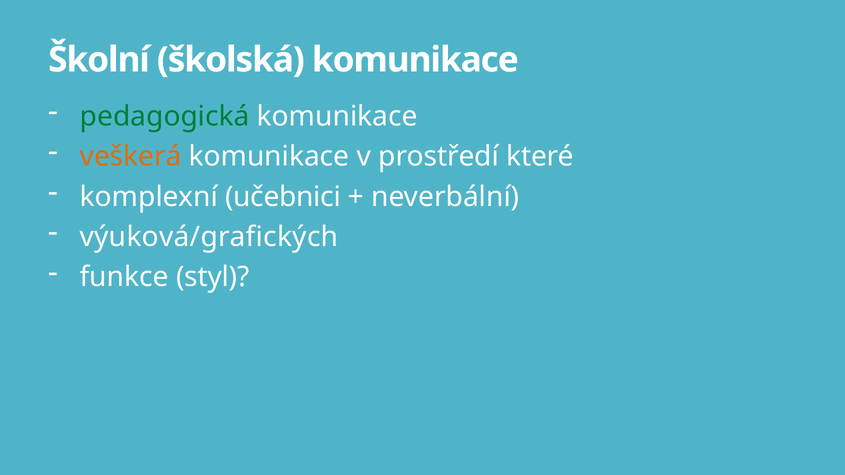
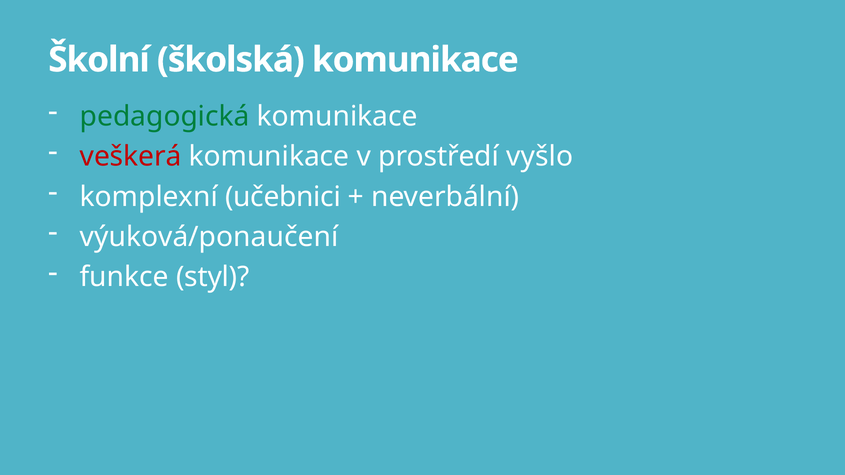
veškerá colour: orange -> red
které: které -> vyšlo
výuková/grafických: výuková/grafických -> výuková/ponaučení
